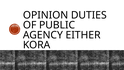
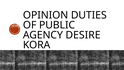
EITHER: EITHER -> DESIRE
